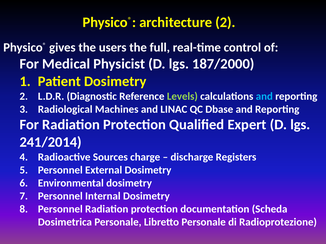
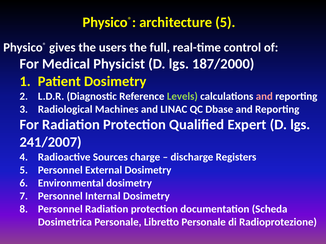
architecture 2: 2 -> 5
and at (264, 96) colour: light blue -> pink
241/2014: 241/2014 -> 241/2007
